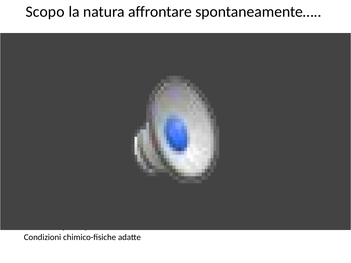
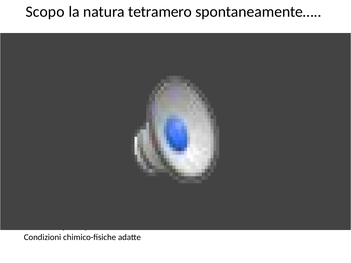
affrontare: affrontare -> tetramero
